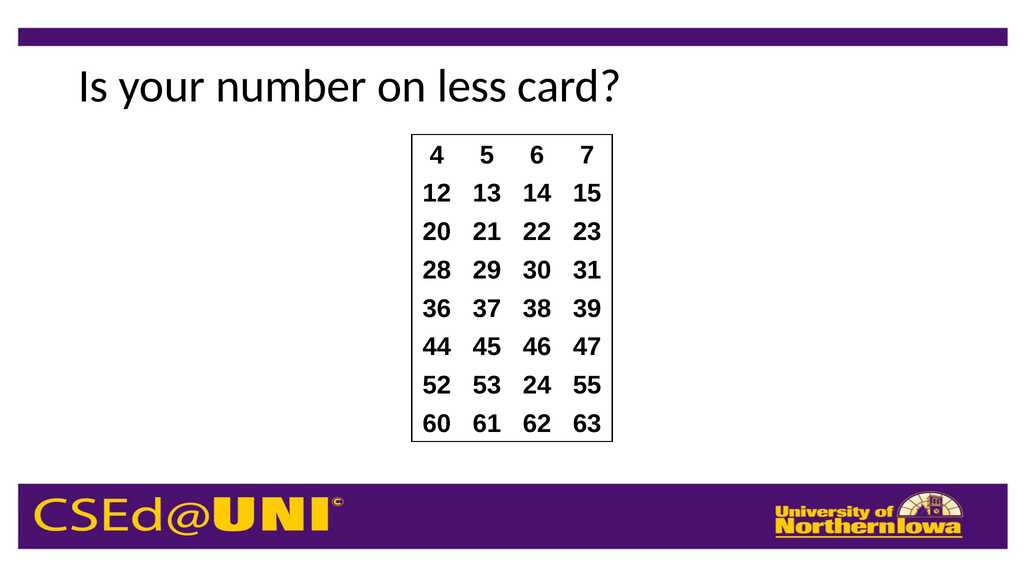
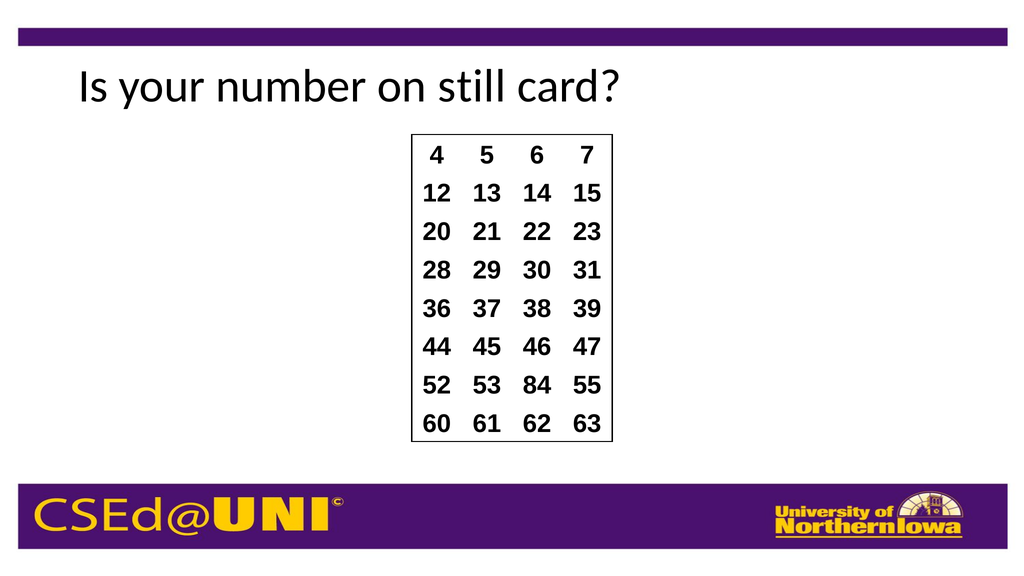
less: less -> still
24: 24 -> 84
